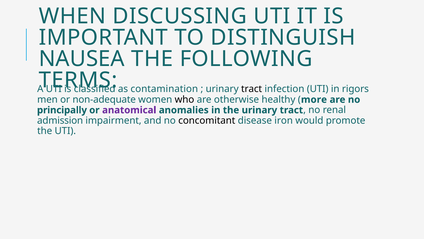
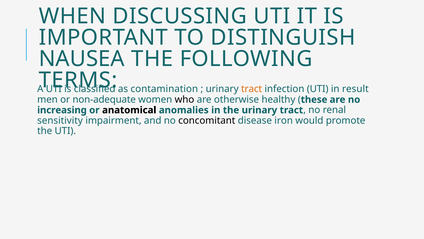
tract at (252, 89) colour: black -> orange
rigors: rigors -> result
more: more -> these
principally: principally -> increasing
anatomical colour: purple -> black
admission: admission -> sensitivity
